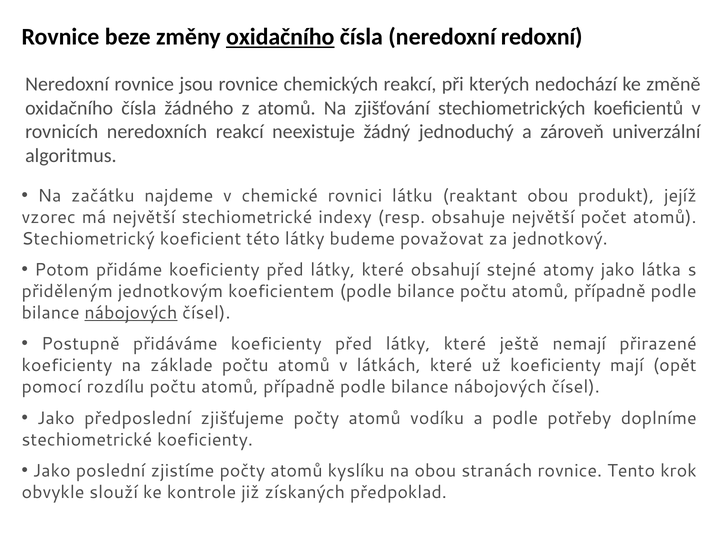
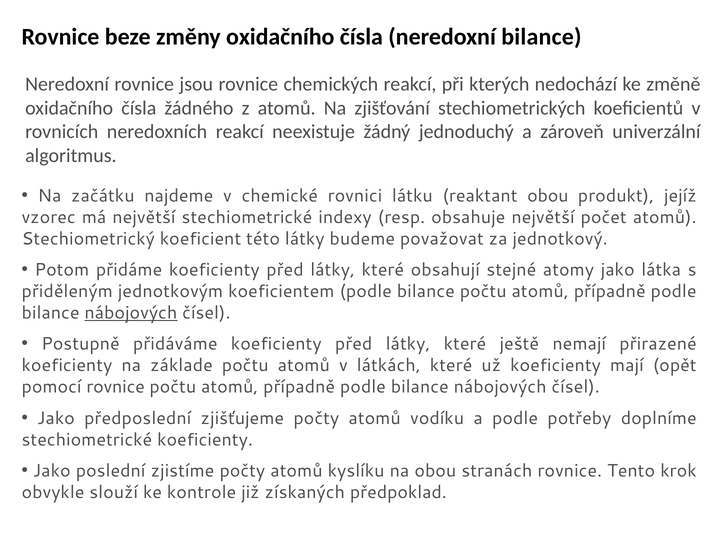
oxidačního at (280, 37) underline: present -> none
neredoxní redoxní: redoxní -> bilance
pomocí rozdílu: rozdílu -> rovnice
